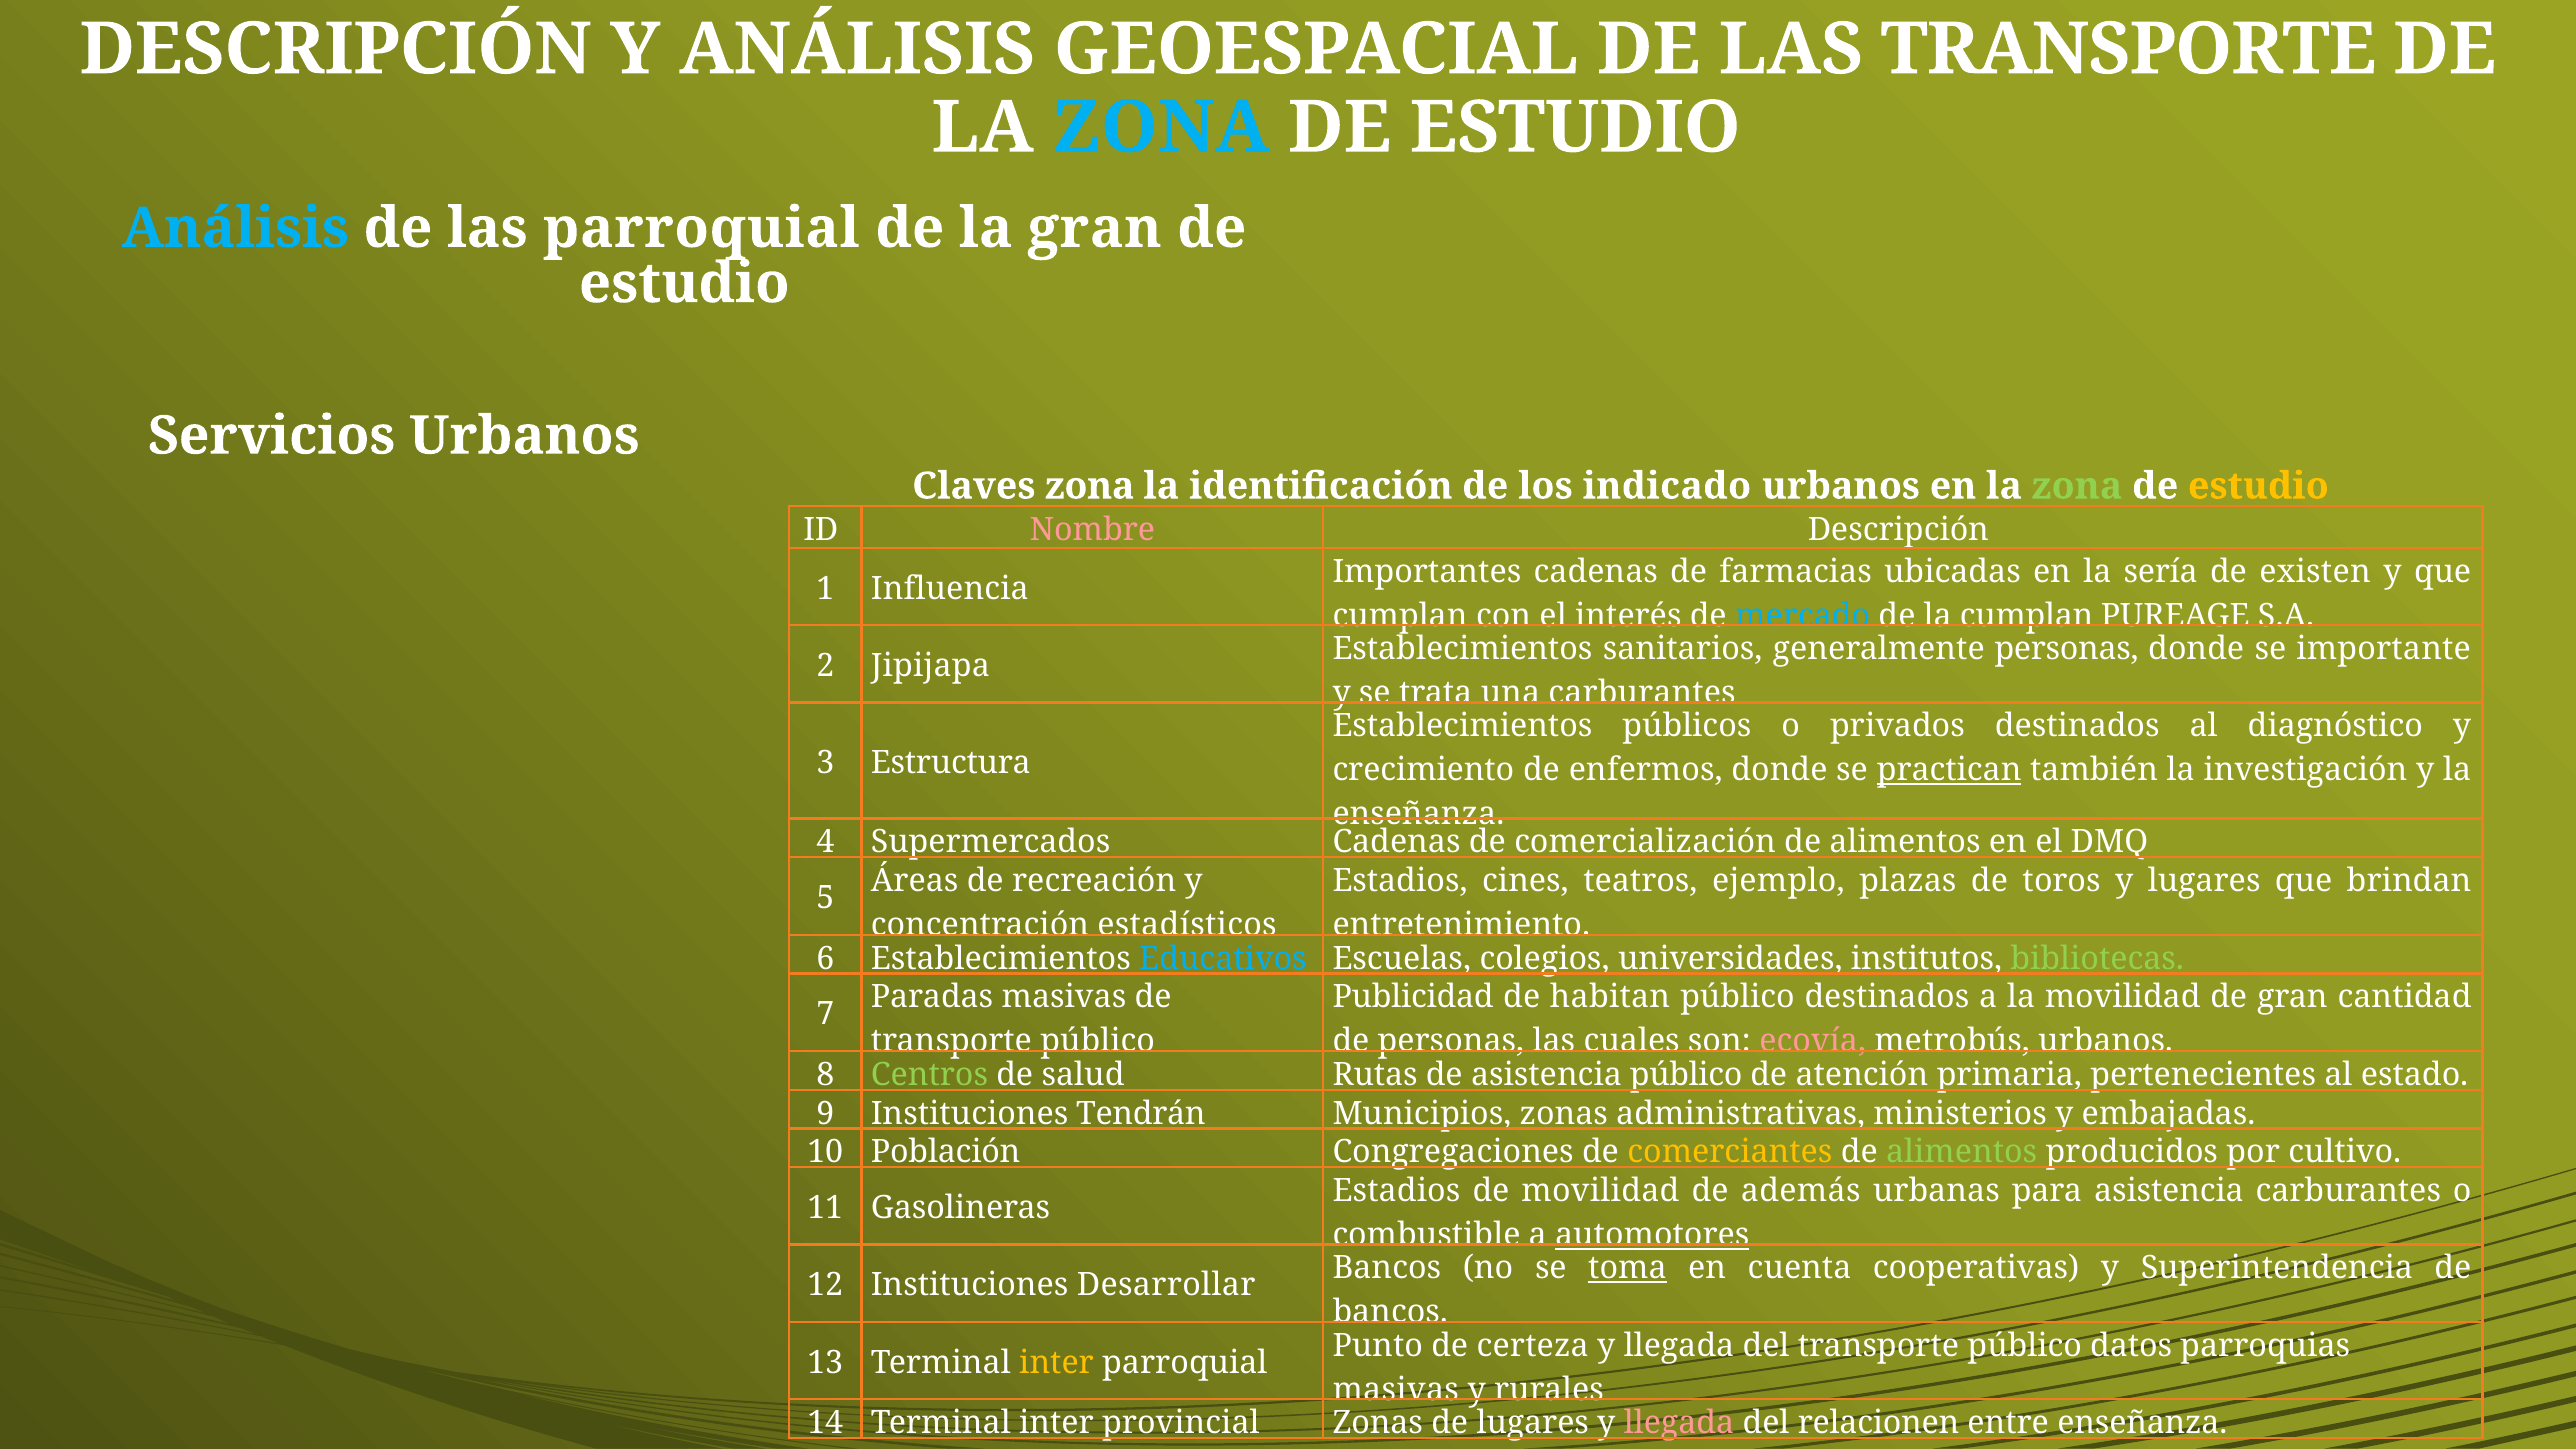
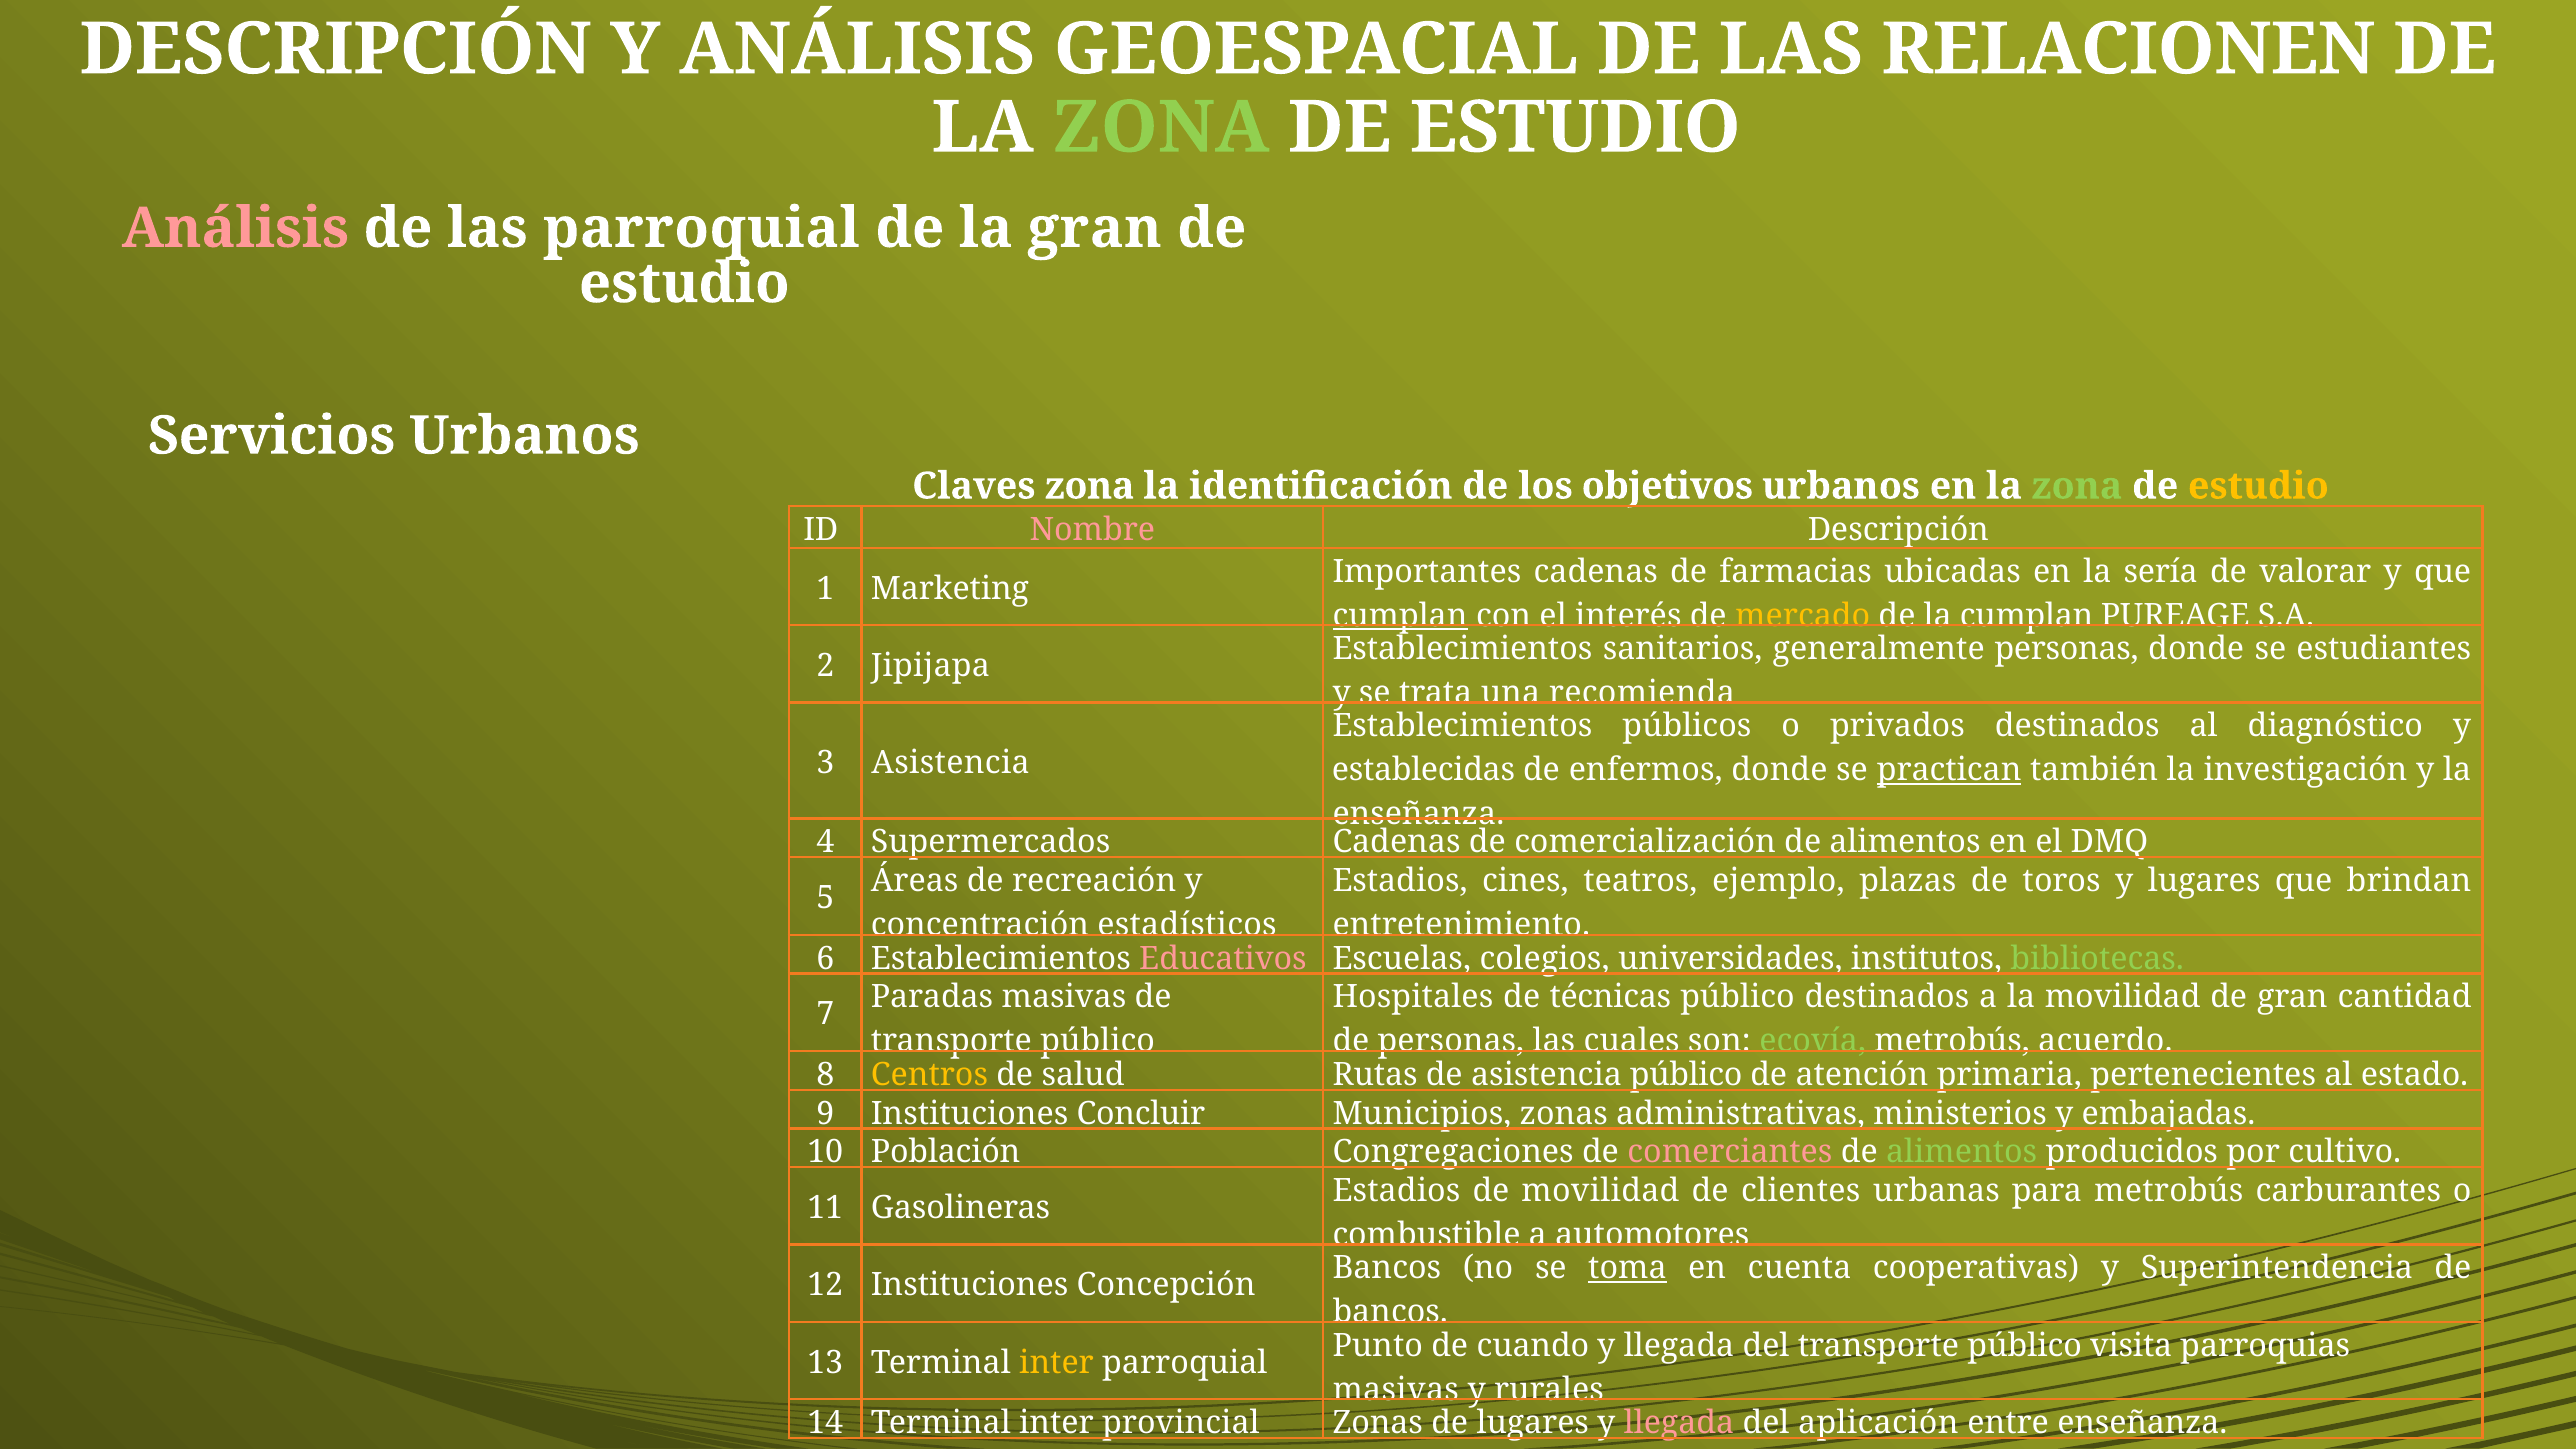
LAS TRANSPORTE: TRANSPORTE -> RELACIONEN
ZONA at (1161, 128) colour: light blue -> light green
Análisis at (235, 228) colour: light blue -> pink
indicado: indicado -> objetivos
existen: existen -> valorar
Influencia: Influencia -> Marketing
cumplan at (1400, 616) underline: none -> present
mercado colour: light blue -> yellow
importante: importante -> estudiantes
una carburantes: carburantes -> recomienda
3 Estructura: Estructura -> Asistencia
crecimiento: crecimiento -> establecidas
Educativos colour: light blue -> pink
Publicidad: Publicidad -> Hospitales
habitan: habitan -> técnicas
ecovía colour: pink -> light green
metrobús urbanos: urbanos -> acuerdo
Centros colour: light green -> yellow
Tendrán: Tendrán -> Concluir
comerciantes colour: yellow -> pink
además: además -> clientes
para asistencia: asistencia -> metrobús
automotores underline: present -> none
Desarrollar: Desarrollar -> Concepción
certeza: certeza -> cuando
datos: datos -> visita
relacionen: relacionen -> aplicación
